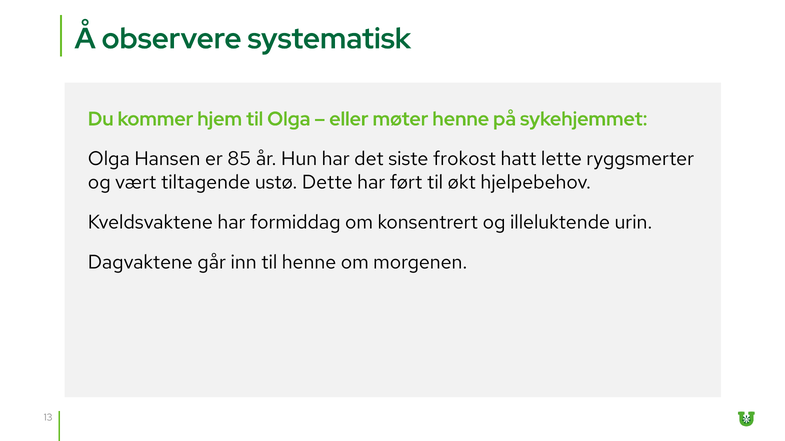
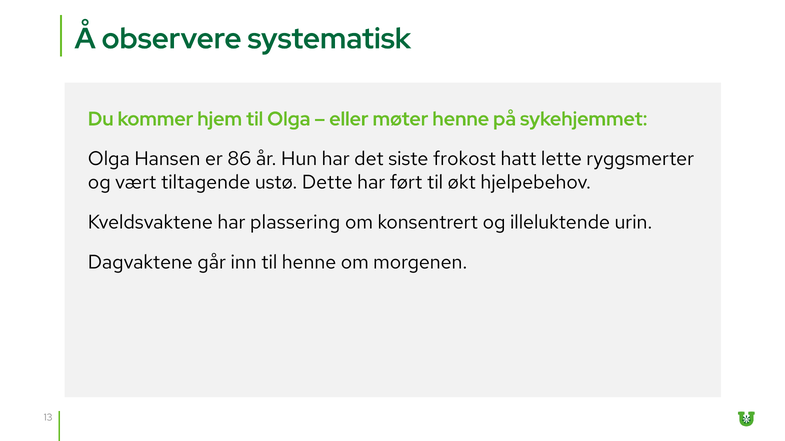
85: 85 -> 86
formiddag: formiddag -> plassering
